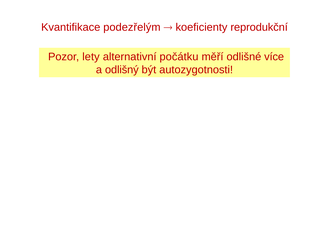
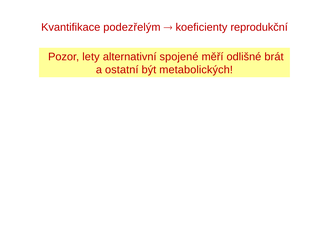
počátku: počátku -> spojené
více: více -> brát
odlišný: odlišný -> ostatní
autozygotnosti: autozygotnosti -> metabolických
